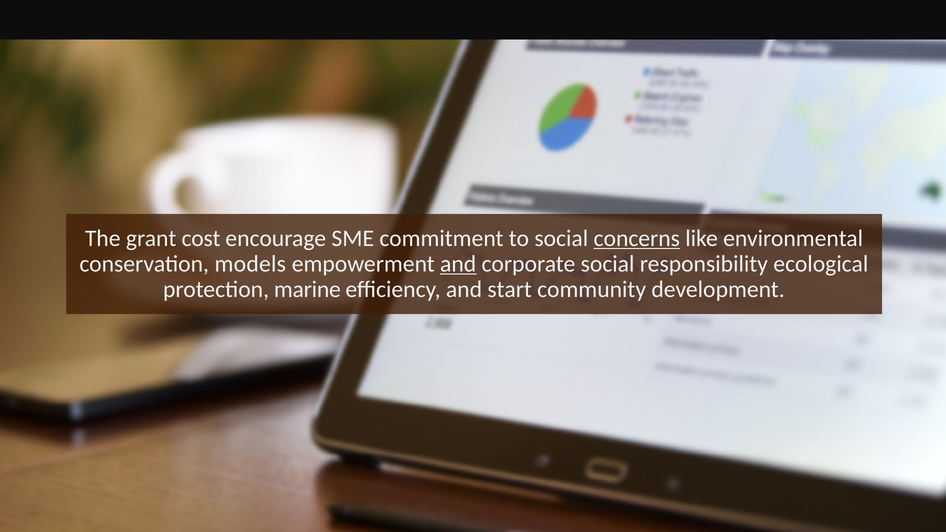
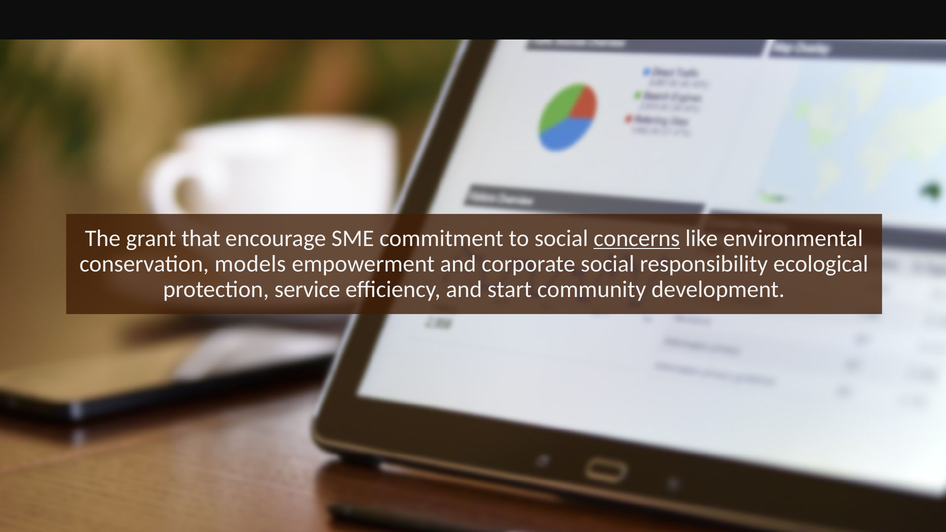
cost: cost -> that
and at (458, 264) underline: present -> none
marine: marine -> service
